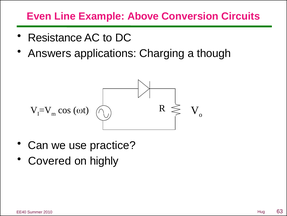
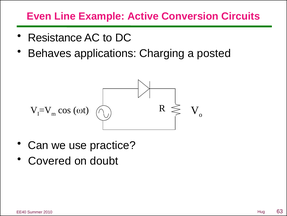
Above: Above -> Active
Answers: Answers -> Behaves
though: though -> posted
highly: highly -> doubt
